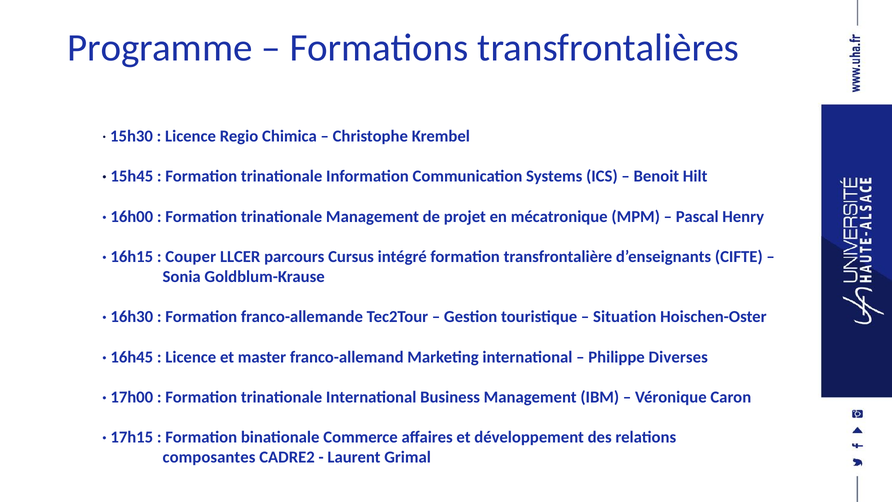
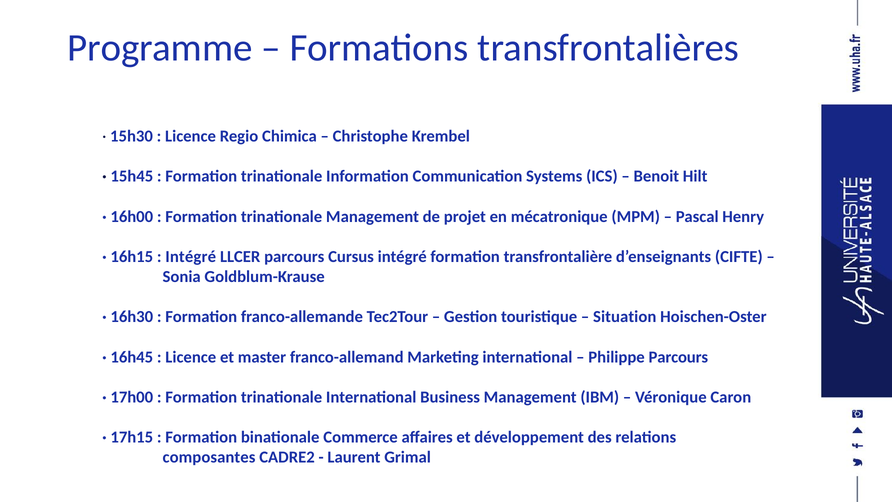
Couper at (191, 257): Couper -> Intégré
Philippe Diverses: Diverses -> Parcours
